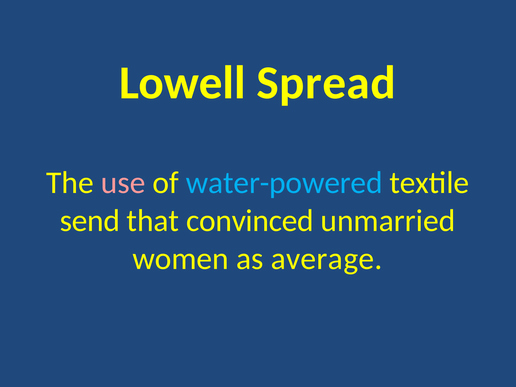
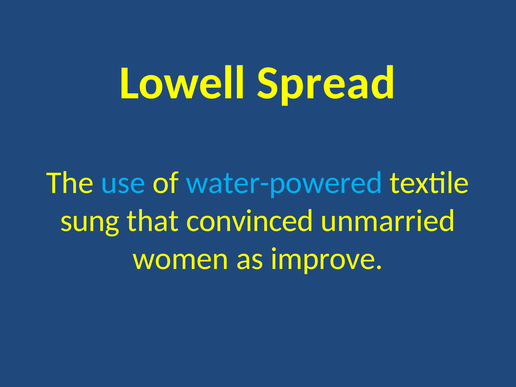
use colour: pink -> light blue
send: send -> sung
average: average -> improve
